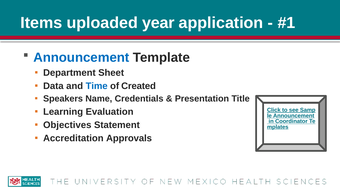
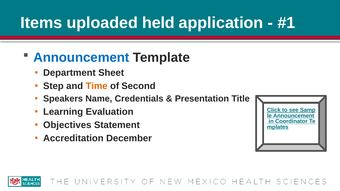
year: year -> held
Data: Data -> Step
Time colour: blue -> orange
Created: Created -> Second
Approvals: Approvals -> December
